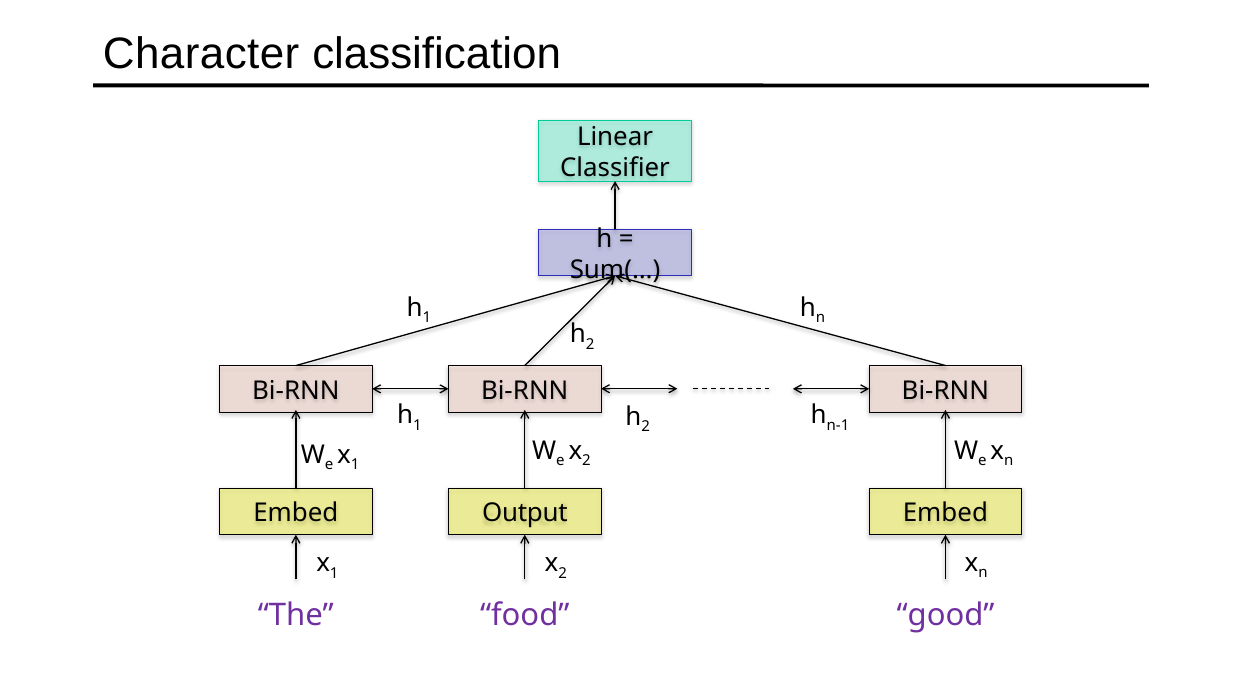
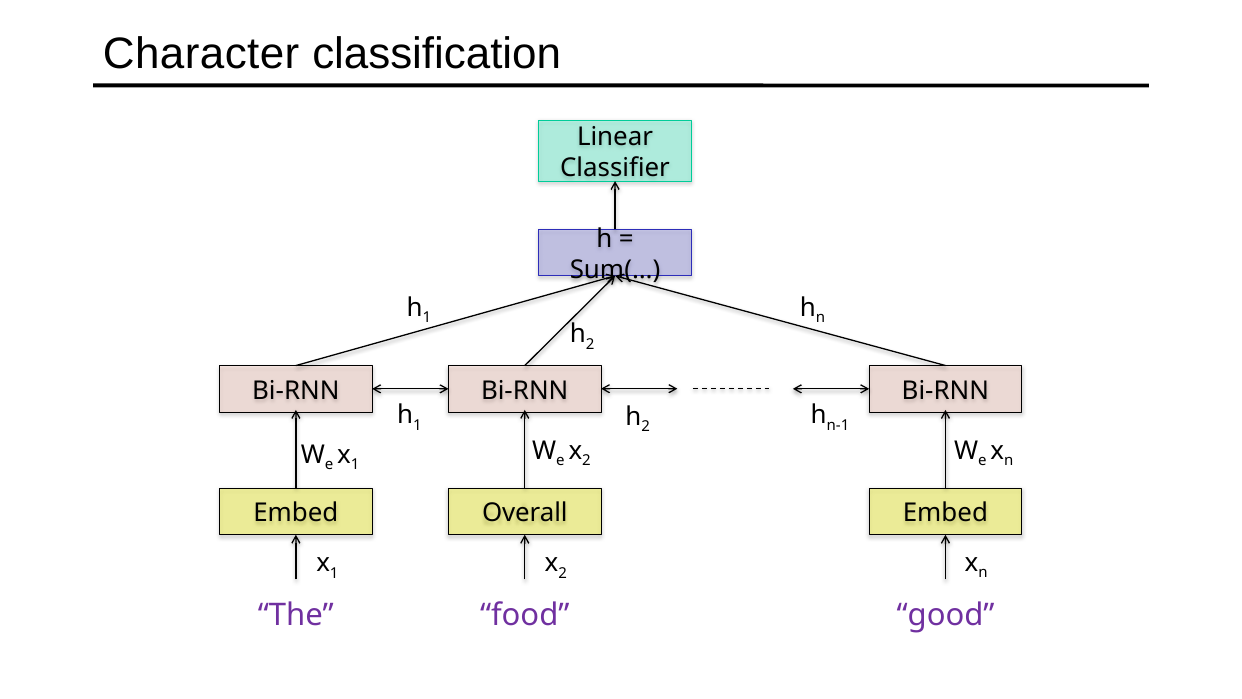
Output: Output -> Overall
